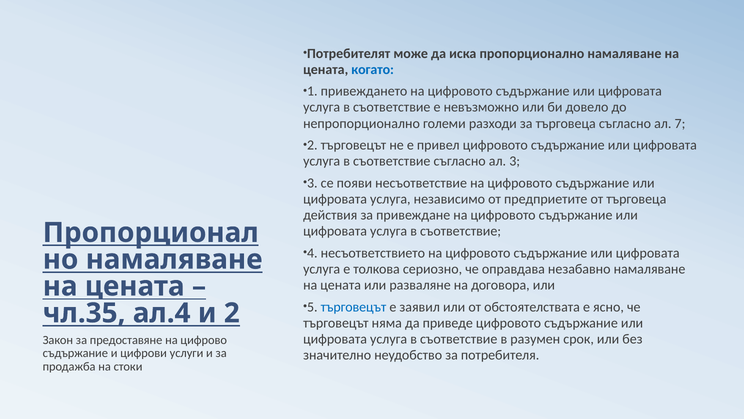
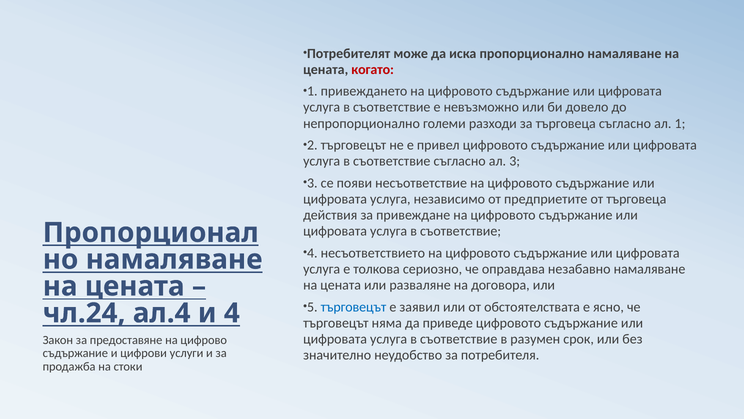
когато colour: blue -> red
7: 7 -> 1
чл.35: чл.35 -> чл.24
2: 2 -> 4
